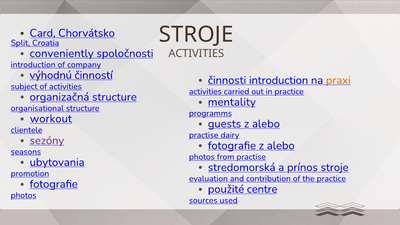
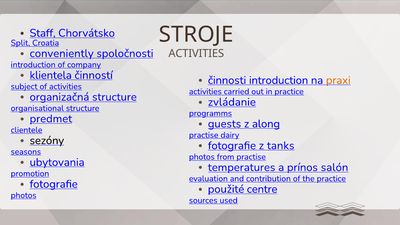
Card: Card -> Staff
výhodnú: výhodnú -> klientela
mentality: mentality -> zvládanie
workout: workout -> predmet
alebo at (266, 124): alebo -> along
sezóny colour: purple -> black
fotografie z alebo: alebo -> tanks
stredomorská: stredomorská -> temperatures
prínos stroje: stroje -> salón
